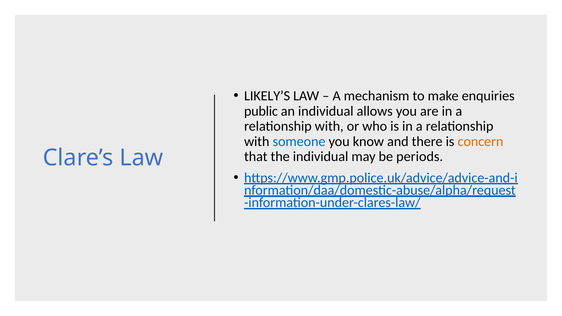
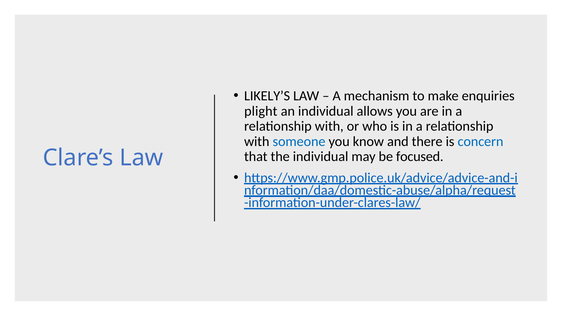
public: public -> plight
concern colour: orange -> blue
periods: periods -> focused
